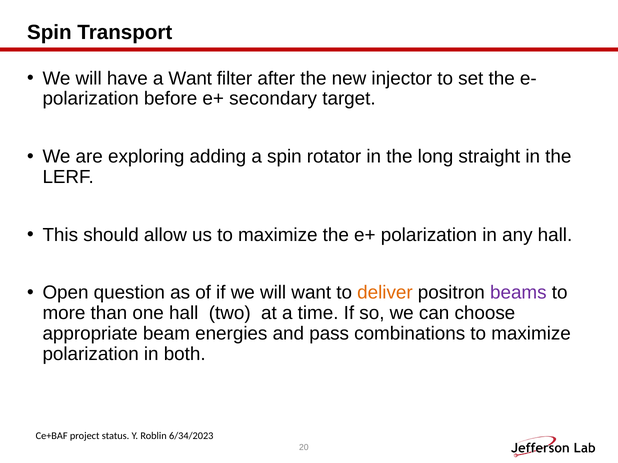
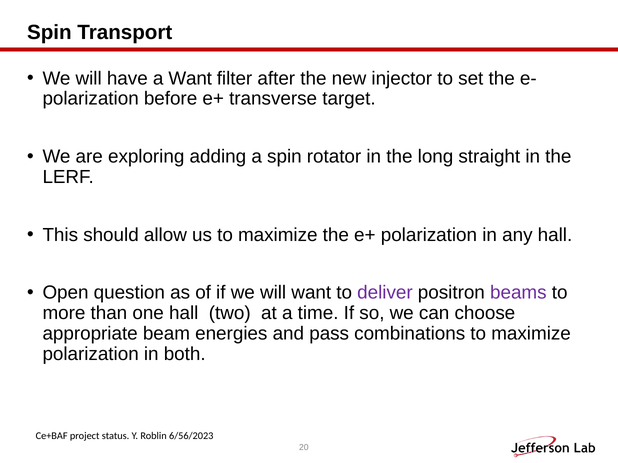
secondary: secondary -> transverse
deliver colour: orange -> purple
6/34/2023: 6/34/2023 -> 6/56/2023
